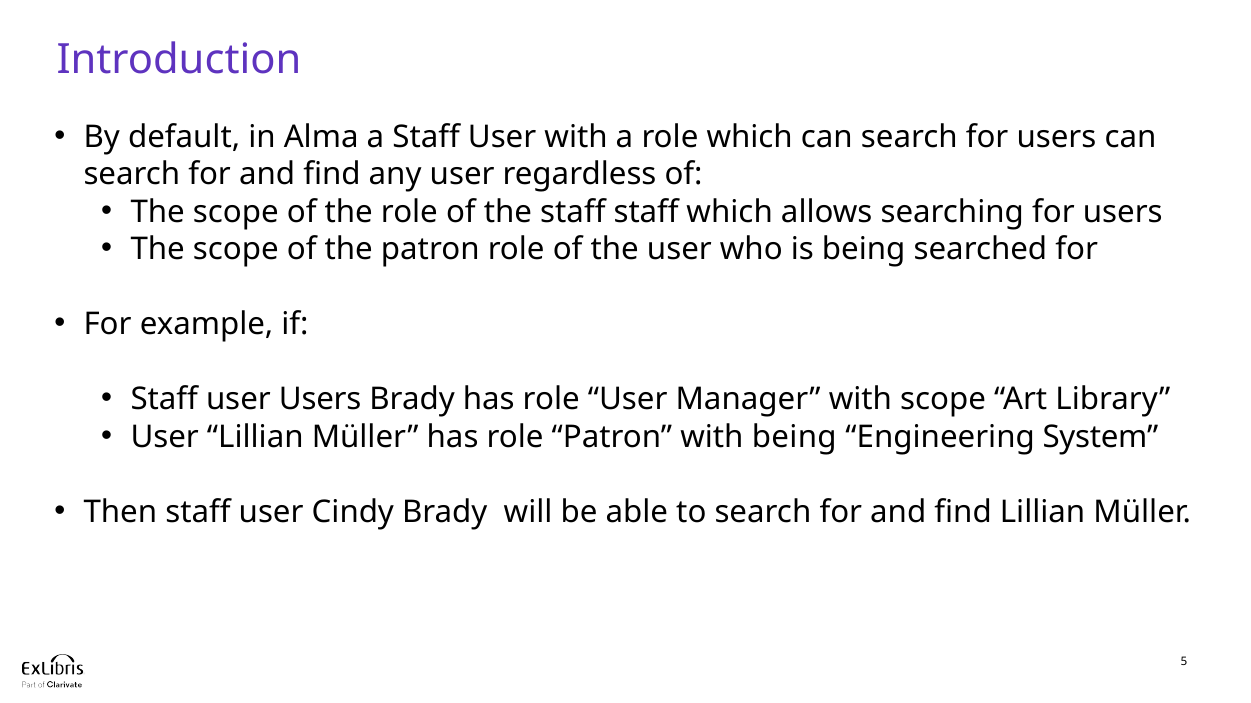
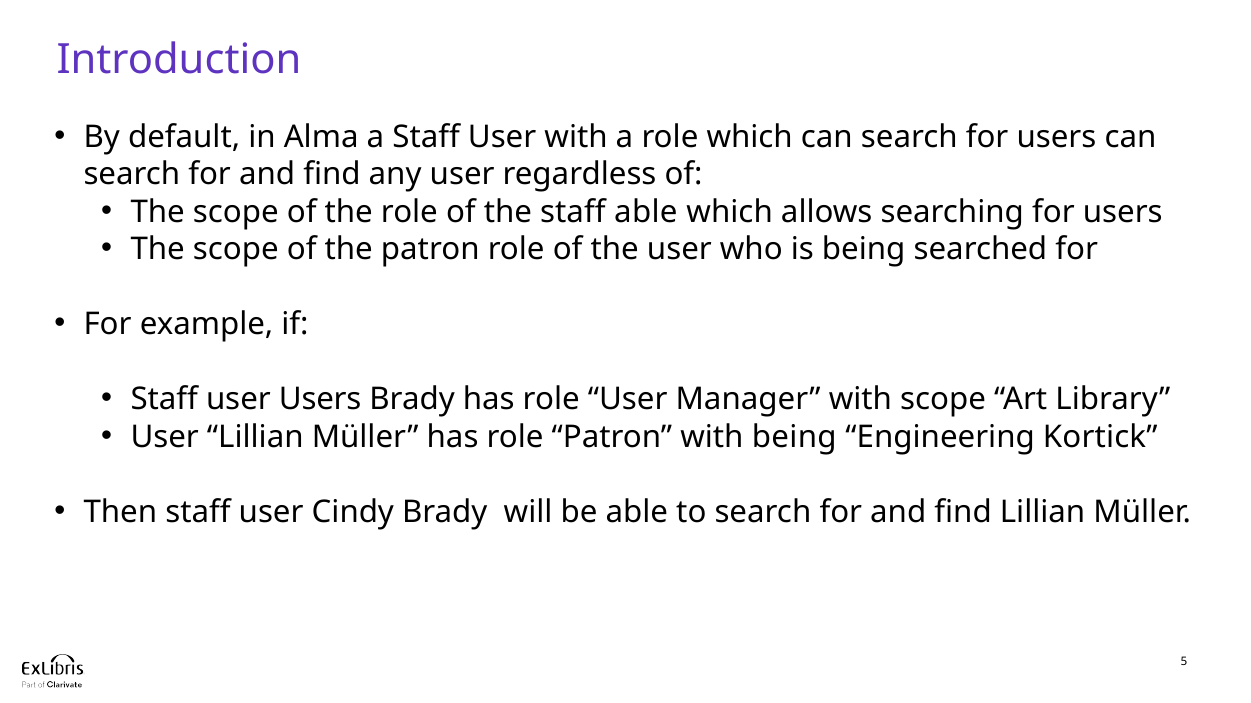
staff staff: staff -> able
System: System -> Kortick
